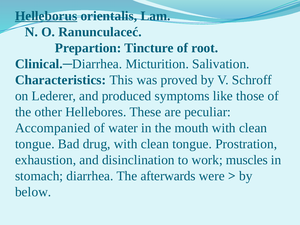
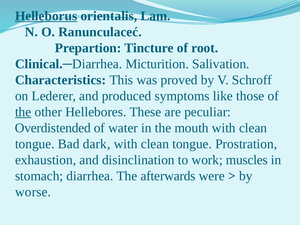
the at (23, 112) underline: none -> present
Accompanied: Accompanied -> Overdistended
drug: drug -> dark
below: below -> worse
